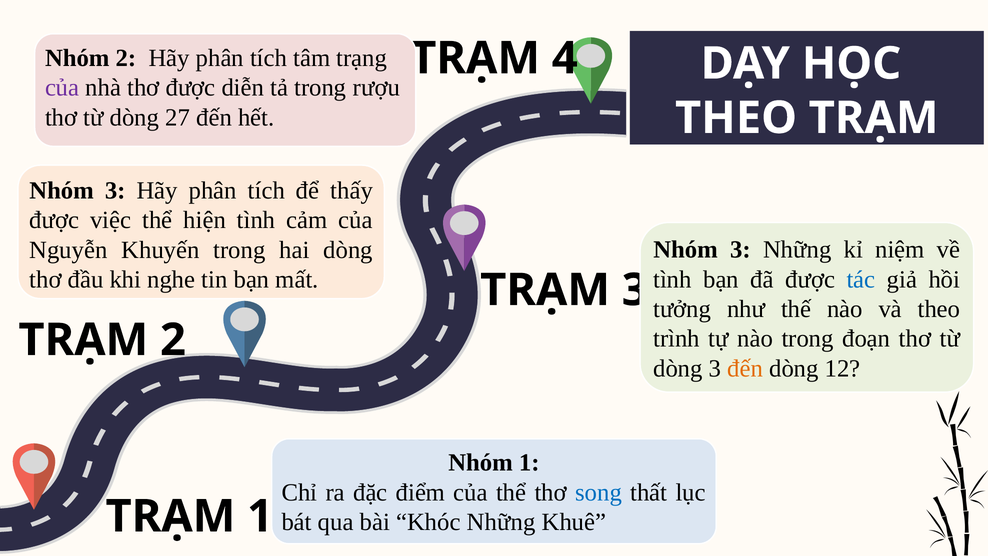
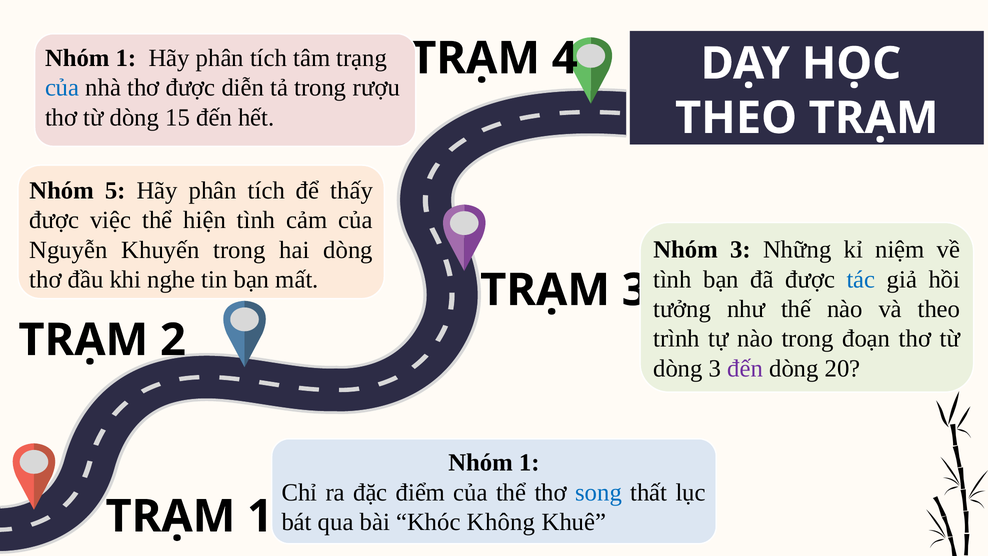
2 at (126, 58): 2 -> 1
của at (62, 88) colour: purple -> blue
27: 27 -> 15
3 at (115, 191): 3 -> 5
đến at (745, 368) colour: orange -> purple
12: 12 -> 20
Khóc Những: Những -> Không
